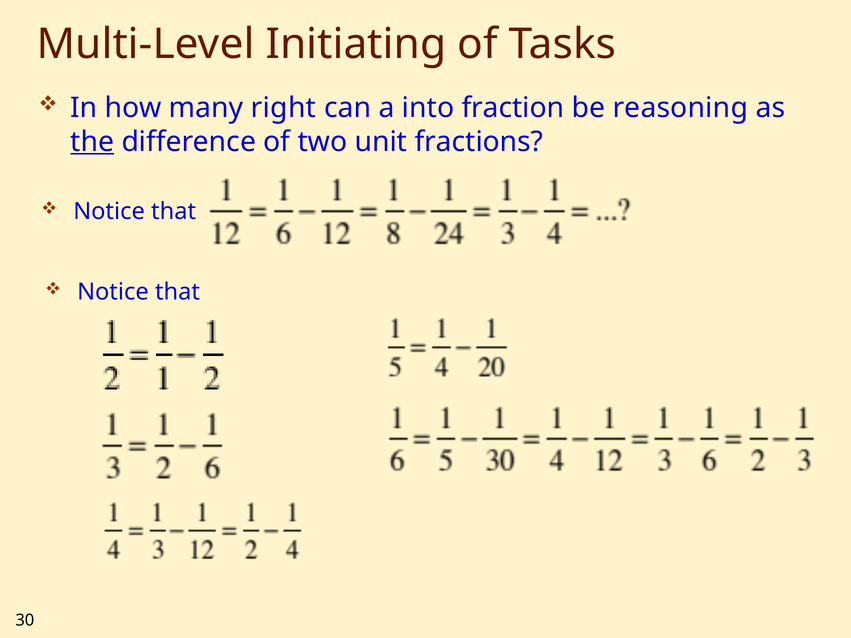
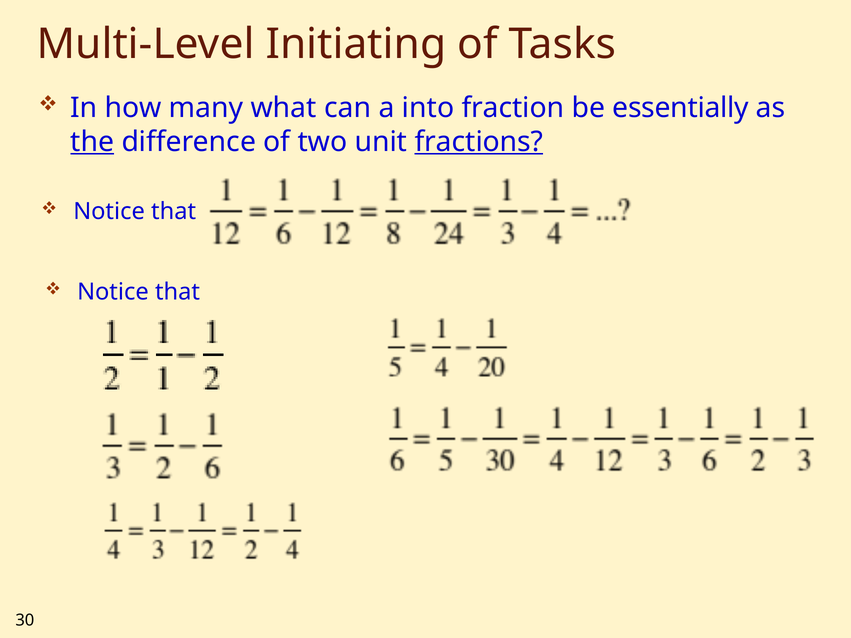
right: right -> what
reasoning: reasoning -> essentially
fractions underline: none -> present
